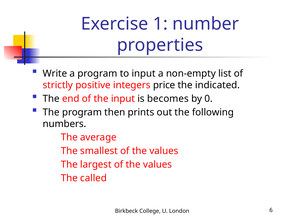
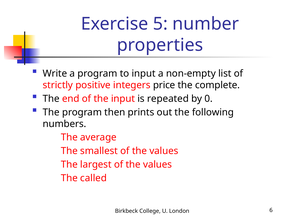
1: 1 -> 5
indicated: indicated -> complete
becomes: becomes -> repeated
